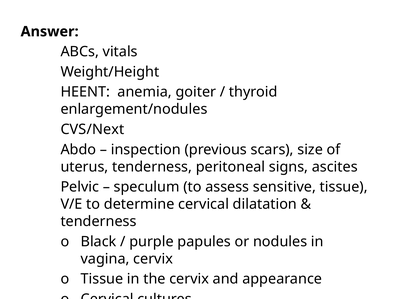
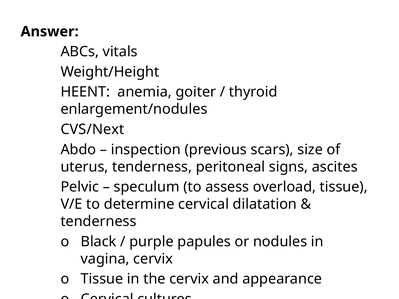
sensitive: sensitive -> overload
